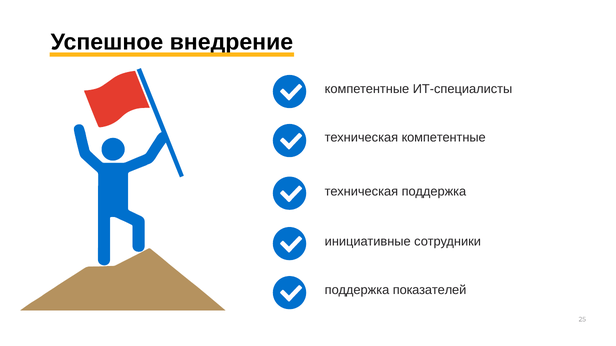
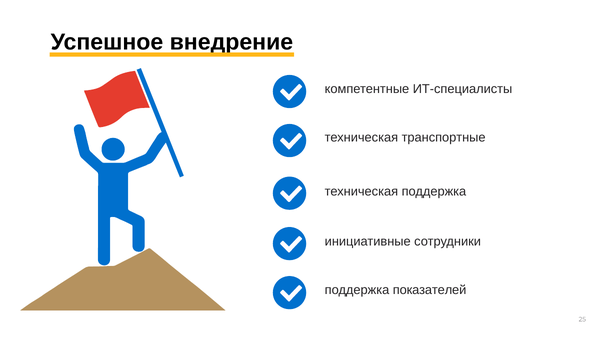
техническая компетентные: компетентные -> транспортные
